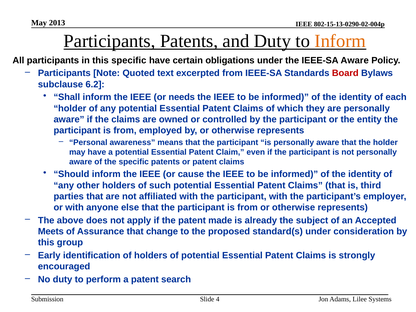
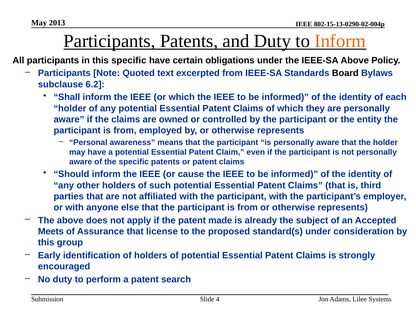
IEEE-SA Aware: Aware -> Above
Board colour: red -> black
or needs: needs -> which
change: change -> license
